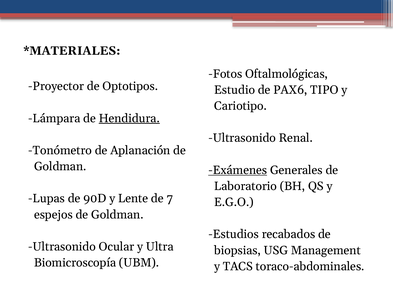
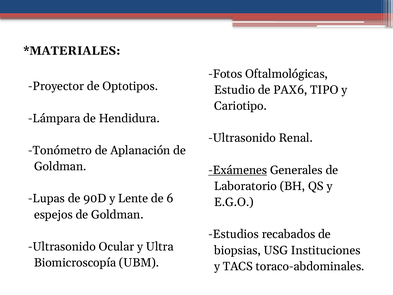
Hendidura underline: present -> none
7: 7 -> 6
Management: Management -> Instituciones
